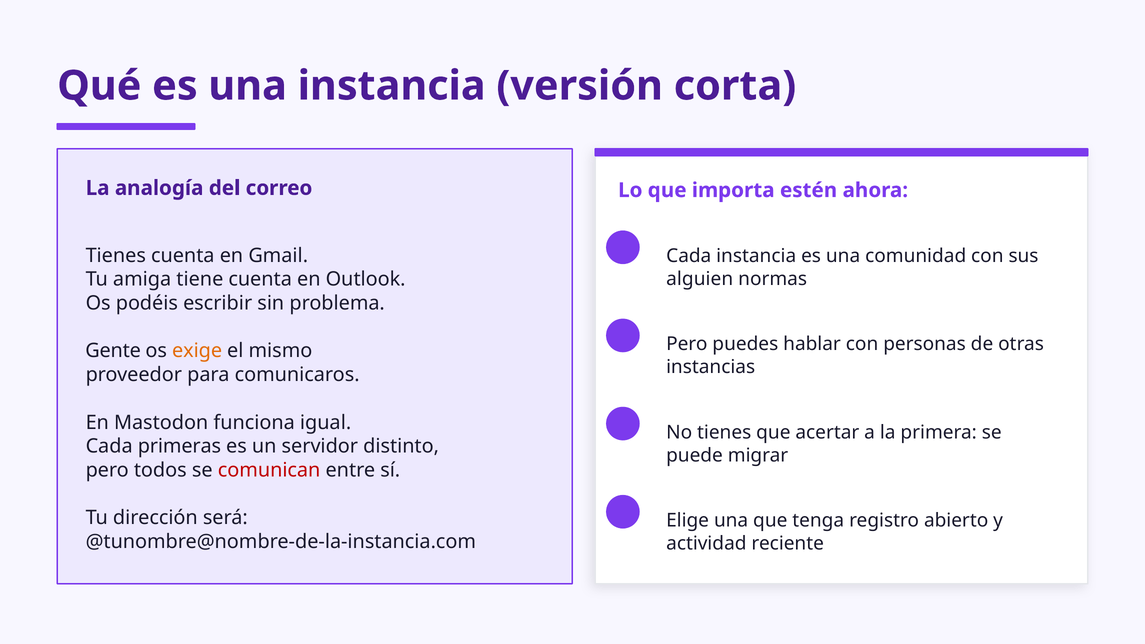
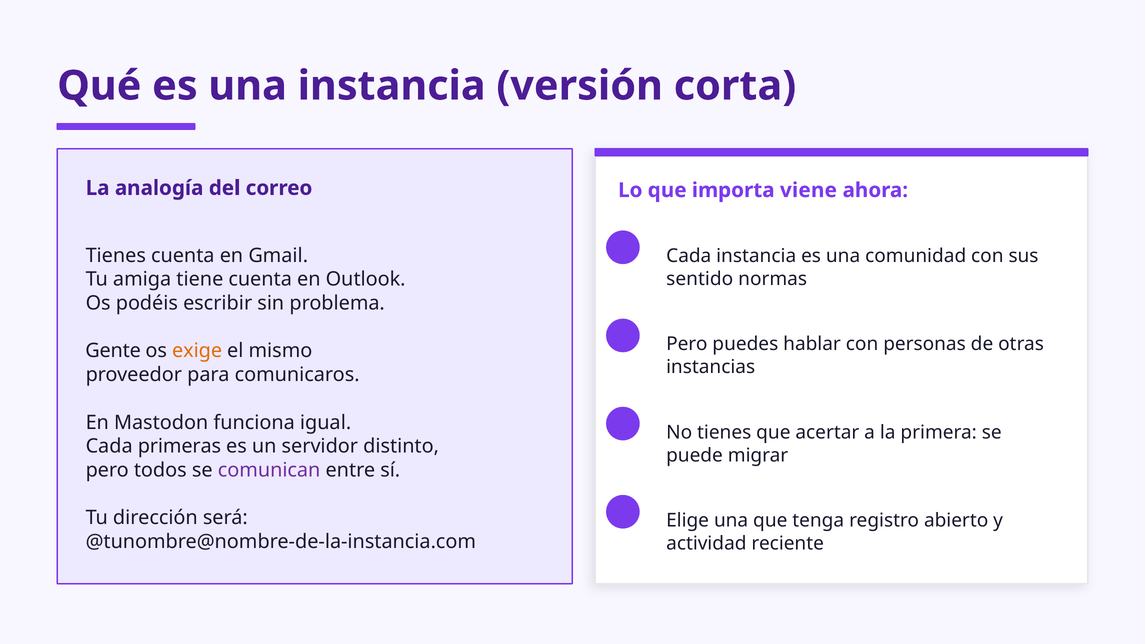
estén: estén -> viene
alguien: alguien -> sentido
comunican colour: red -> purple
